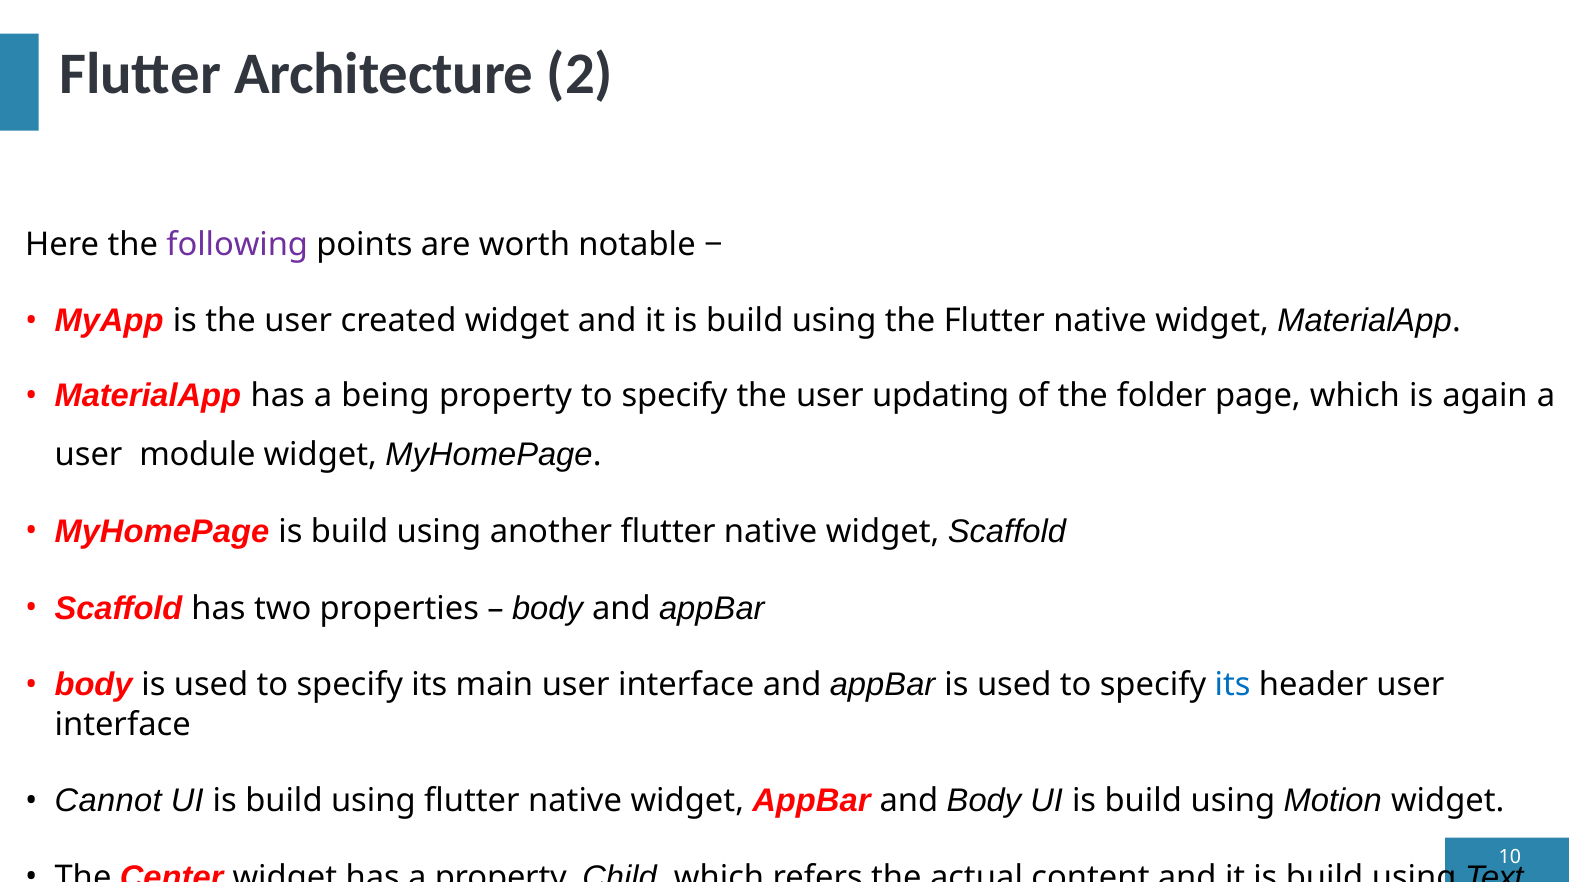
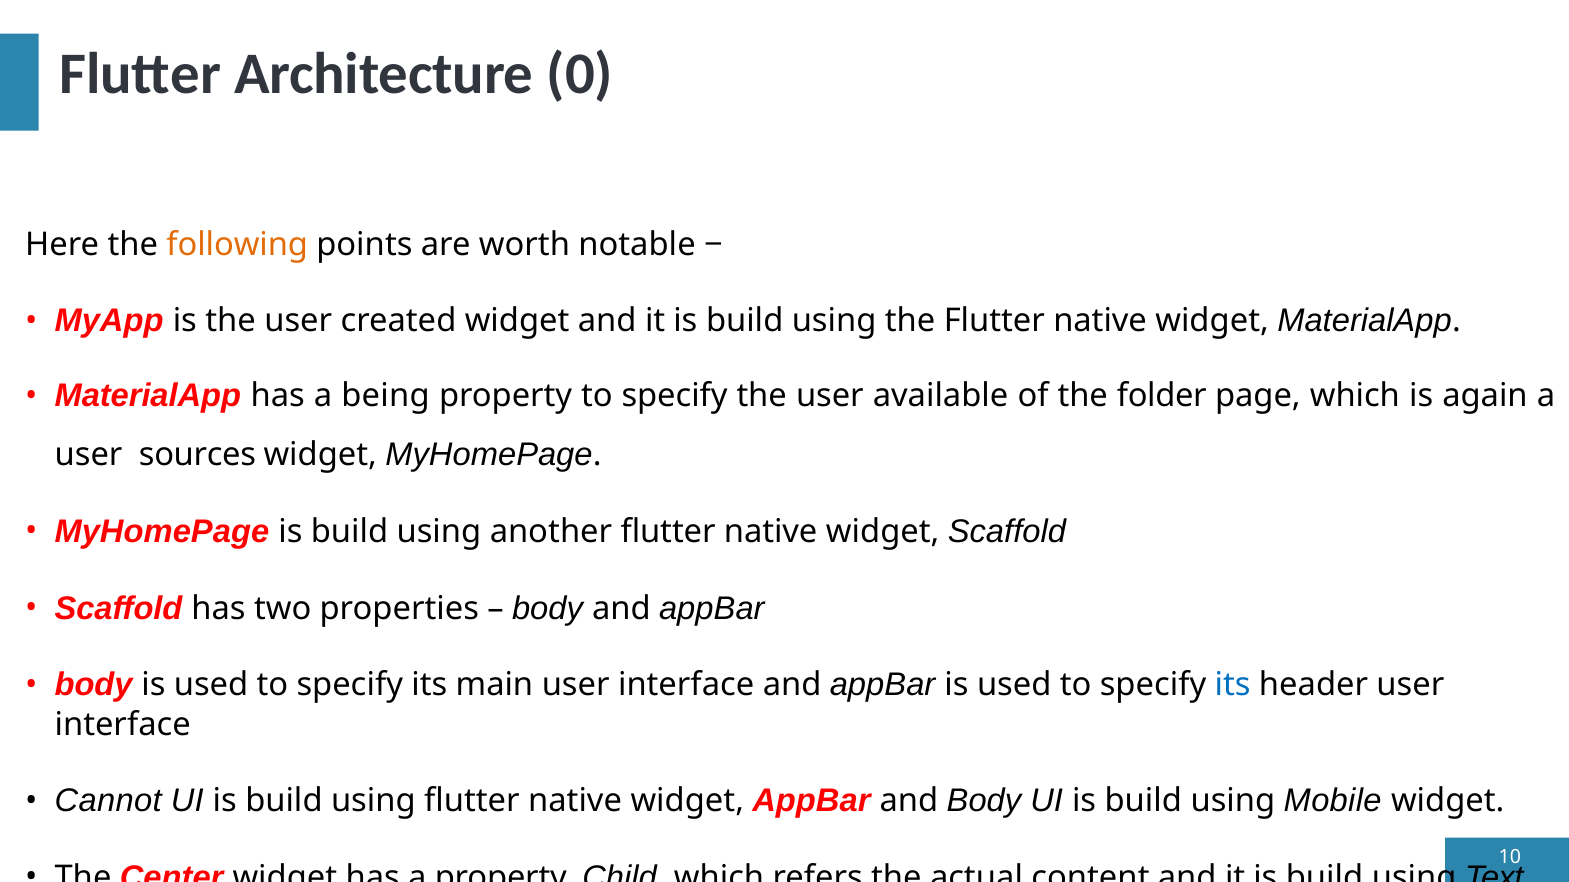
2: 2 -> 0
following colour: purple -> orange
updating: updating -> available
module: module -> sources
Motion: Motion -> Mobile
